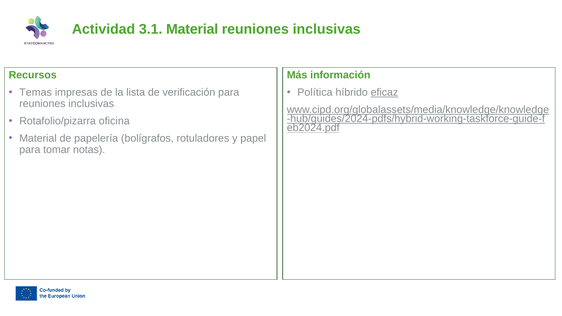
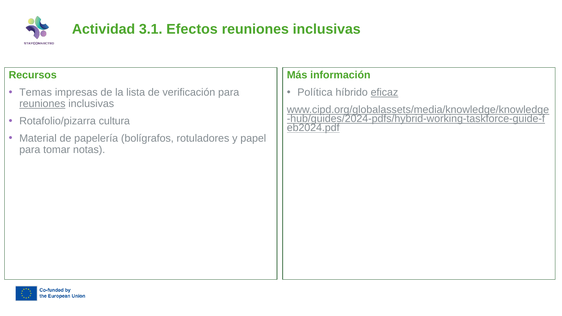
3.1 Material: Material -> Efectos
reuniones at (42, 104) underline: none -> present
oficina: oficina -> cultura
